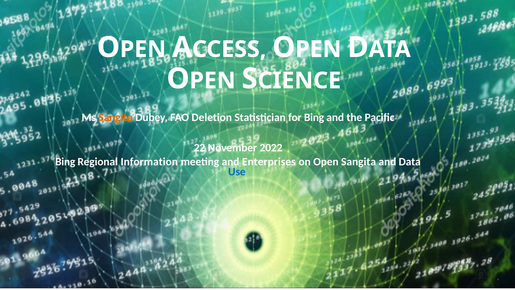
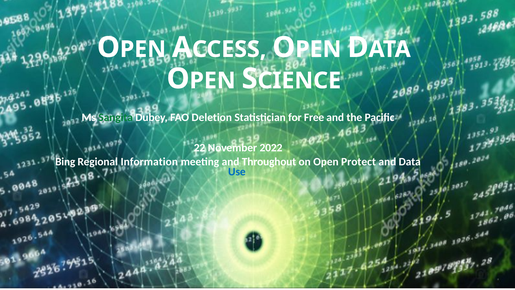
Sangita at (116, 117) colour: orange -> green
for Bing: Bing -> Free
Enterprises: Enterprises -> Throughout
Open Sangita: Sangita -> Protect
